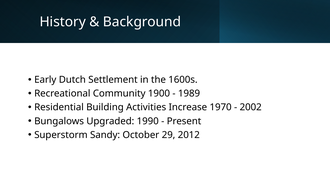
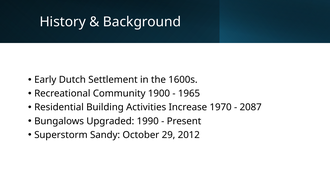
1989: 1989 -> 1965
2002: 2002 -> 2087
